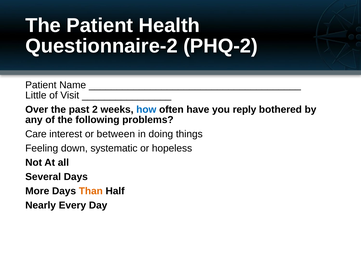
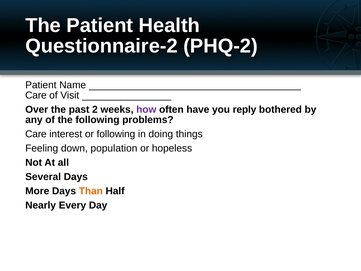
Little at (36, 95): Little -> Care
how colour: blue -> purple
or between: between -> following
systematic: systematic -> population
